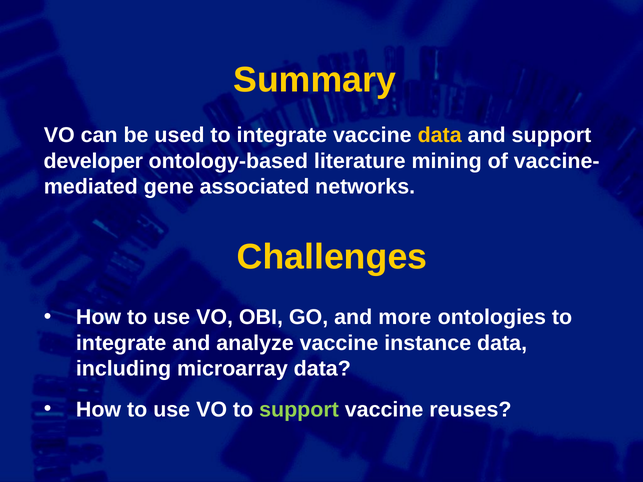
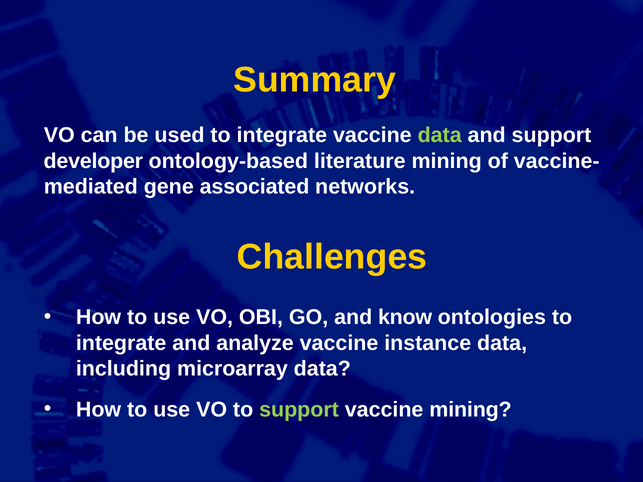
data at (440, 135) colour: yellow -> light green
more: more -> know
vaccine reuses: reuses -> mining
